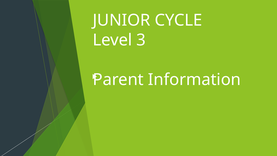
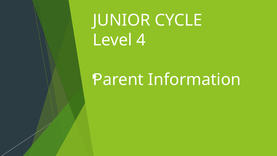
3: 3 -> 4
